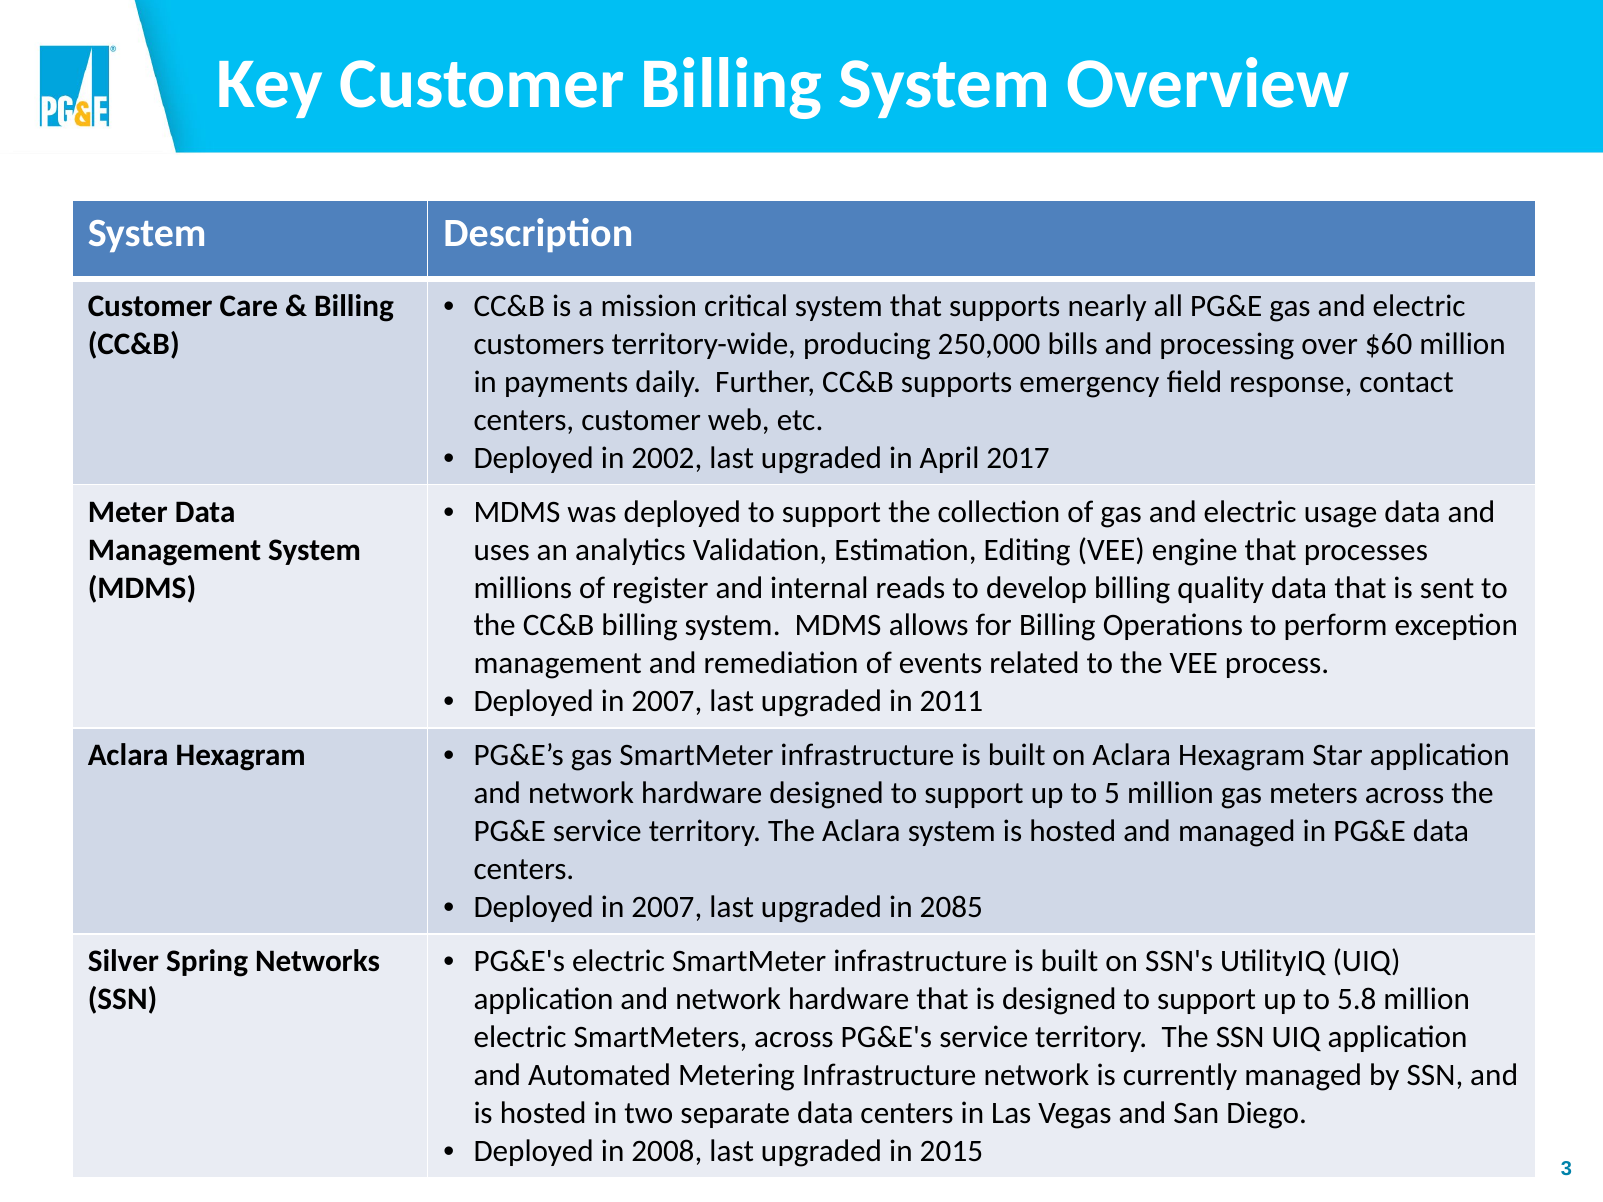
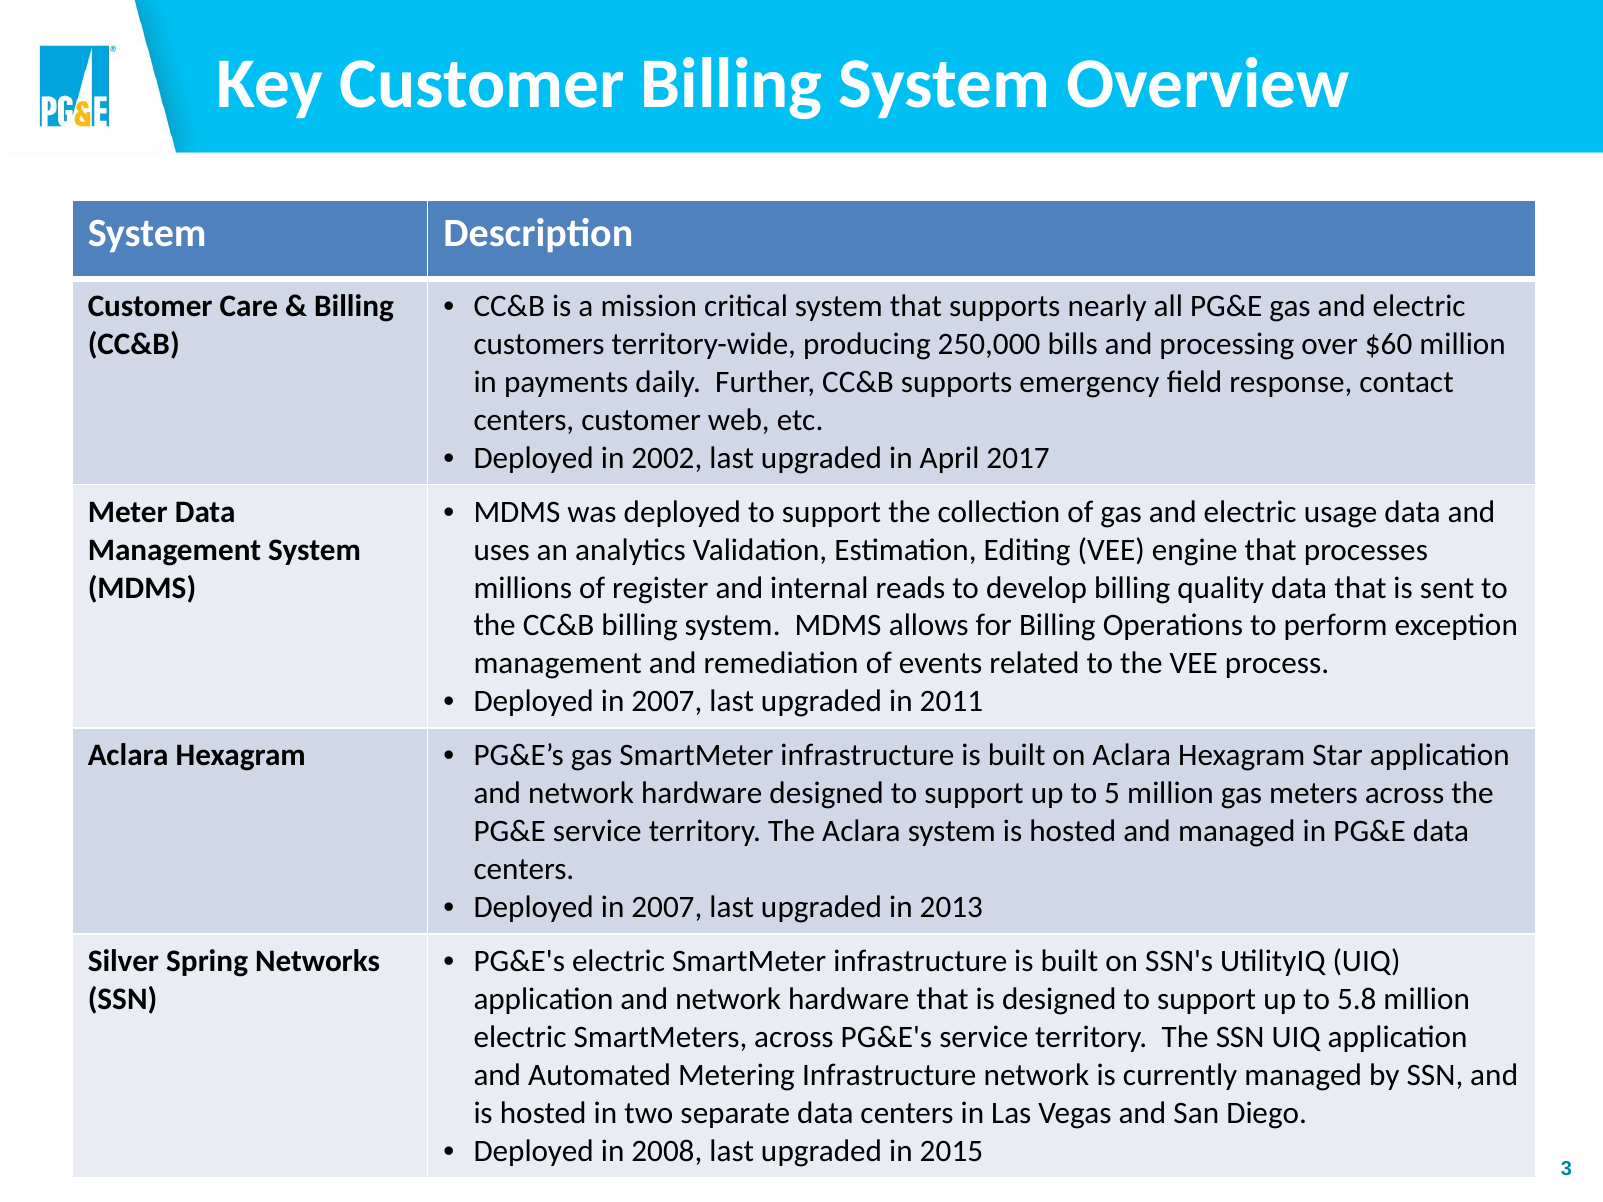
2085: 2085 -> 2013
